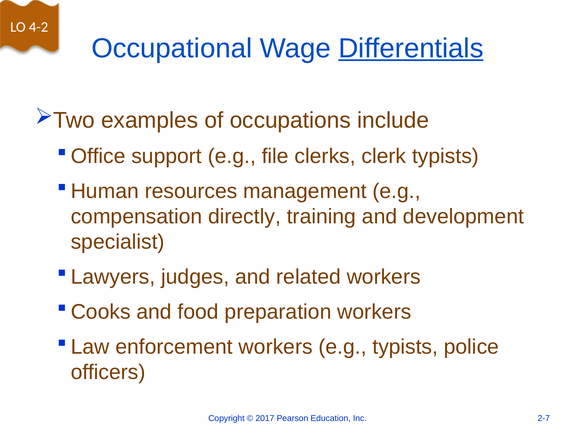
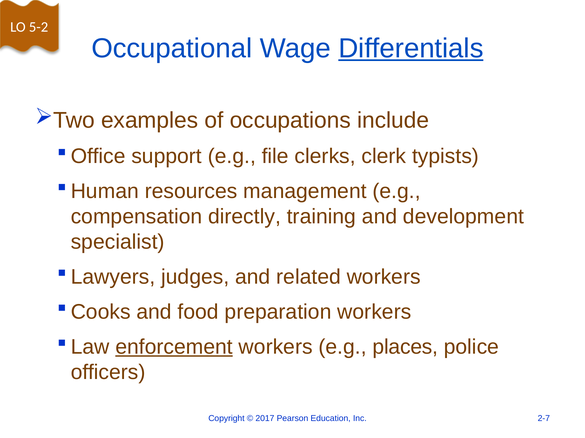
4-2: 4-2 -> 5-2
enforcement underline: none -> present
e.g typists: typists -> places
